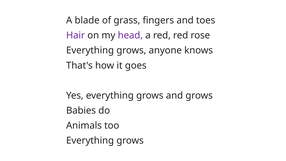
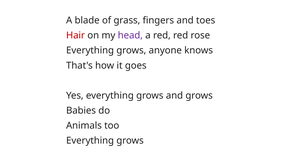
Hair colour: purple -> red
